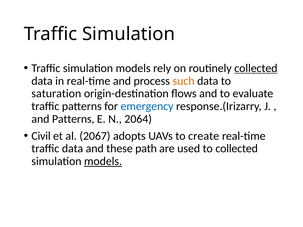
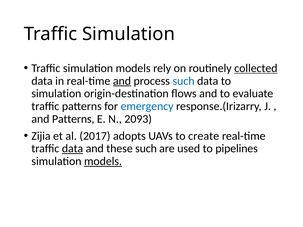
and at (122, 81) underline: none -> present
such at (184, 81) colour: orange -> blue
saturation at (56, 94): saturation -> simulation
2064: 2064 -> 2093
Civil: Civil -> Zijia
2067: 2067 -> 2017
data at (73, 149) underline: none -> present
these path: path -> such
to collected: collected -> pipelines
